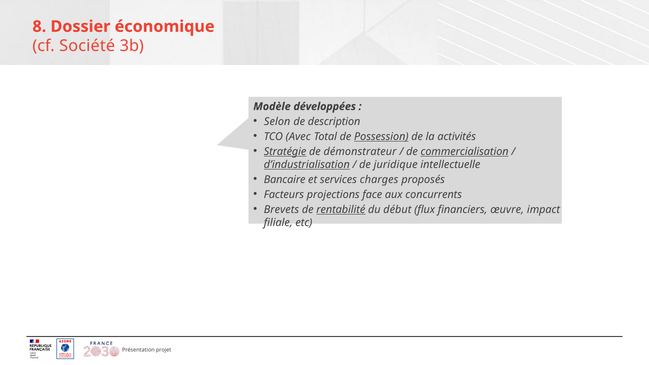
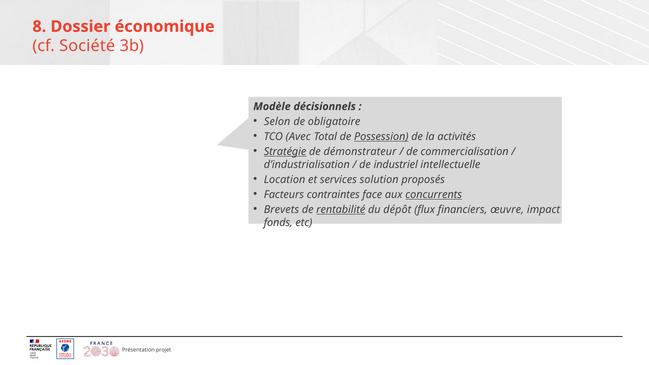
développées: développées -> décisionnels
description: description -> obligatoire
commercialisation underline: present -> none
d’industrialisation underline: present -> none
juridique: juridique -> industriel
Bancaire: Bancaire -> Location
charges: charges -> solution
projections: projections -> contraintes
concurrents underline: none -> present
début: début -> dépôt
filiale: filiale -> fonds
